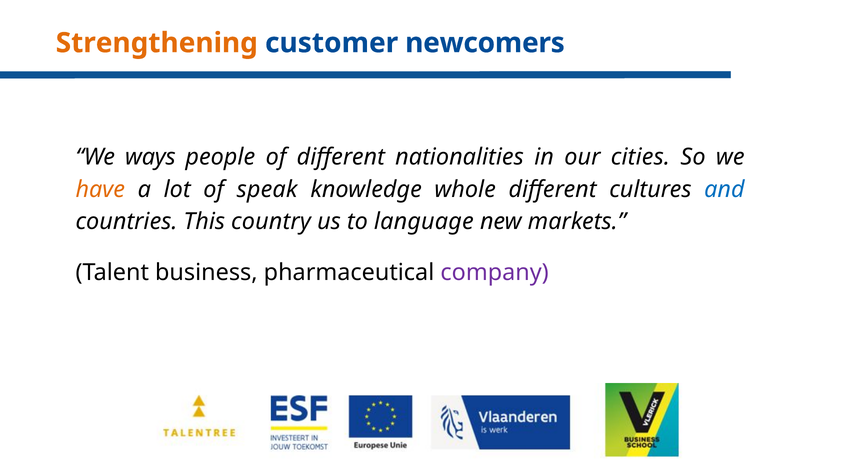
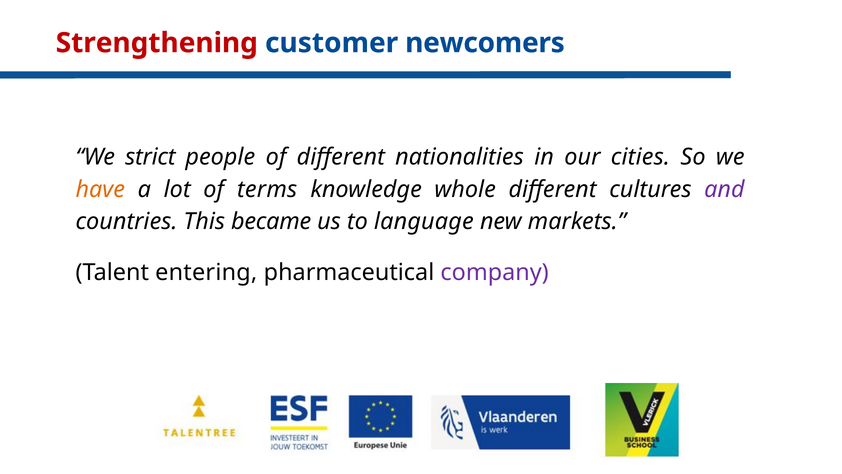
Strengthening colour: orange -> red
ways: ways -> strict
speak: speak -> terms
and colour: blue -> purple
country: country -> became
business: business -> entering
